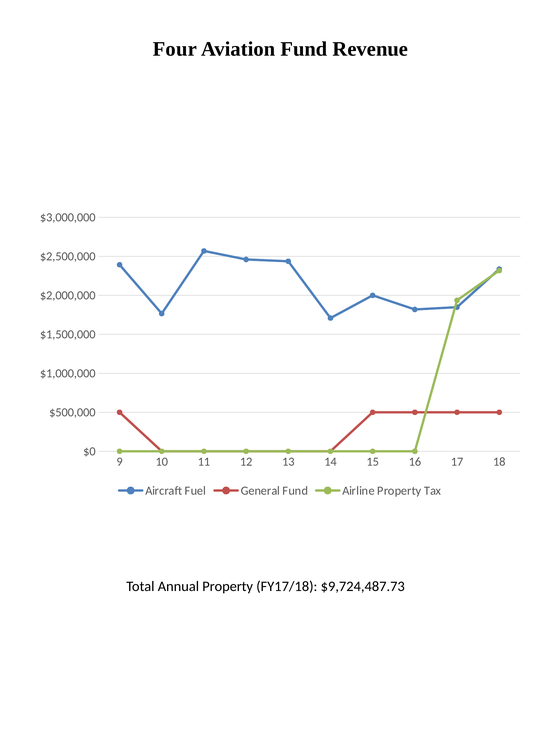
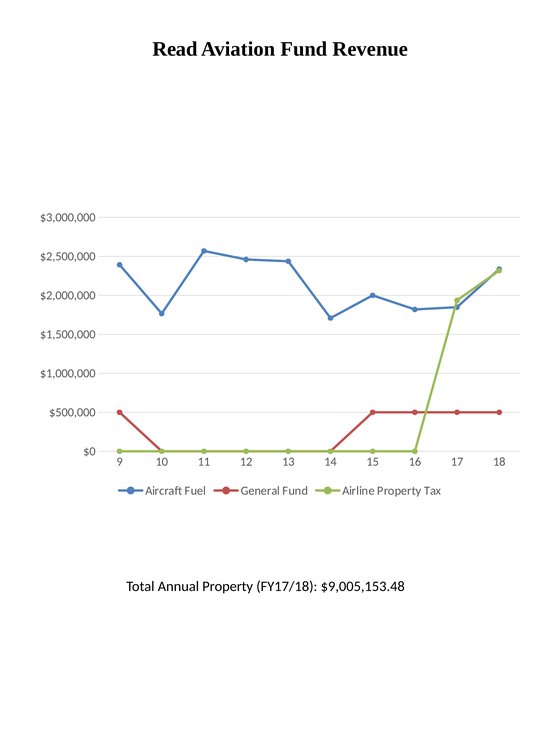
Four: Four -> Read
$9,724,487.73: $9,724,487.73 -> $9,005,153.48
